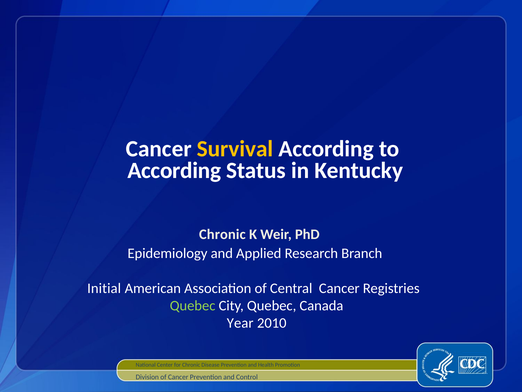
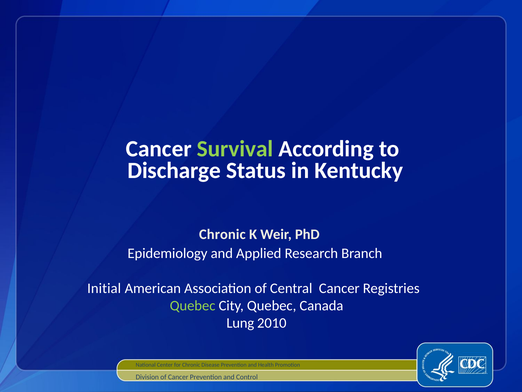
Survival colour: yellow -> light green
According at (174, 170): According -> Discharge
Year: Year -> Lung
